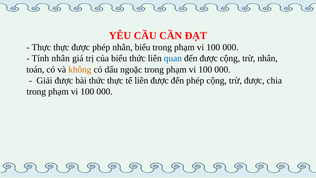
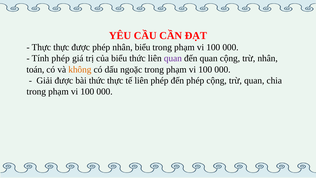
Tính nhân: nhân -> phép
quan at (173, 58) colour: blue -> purple
đến được: được -> quan
liên được: được -> phép
trừ được: được -> quan
